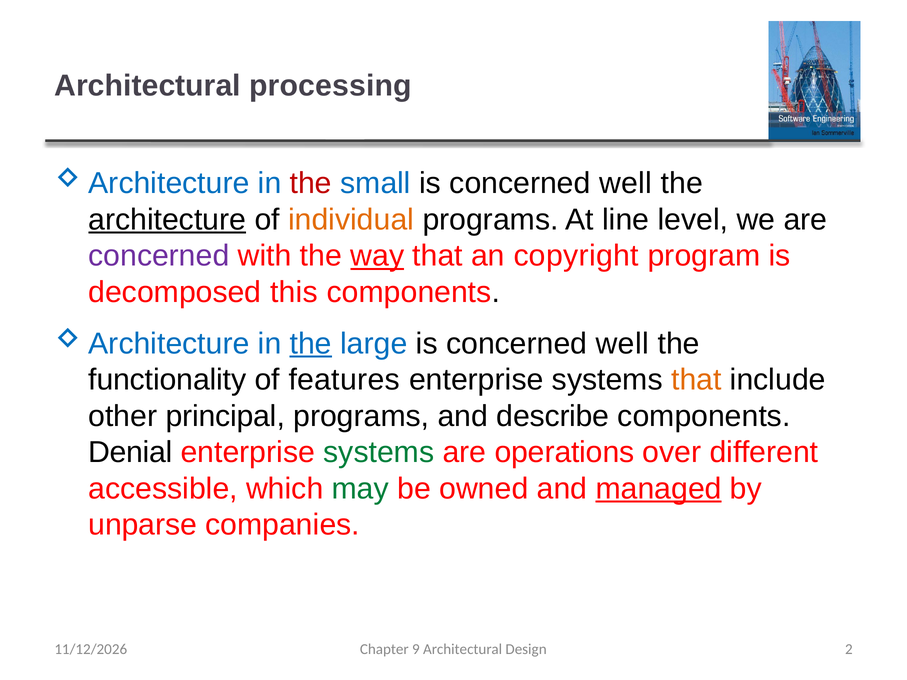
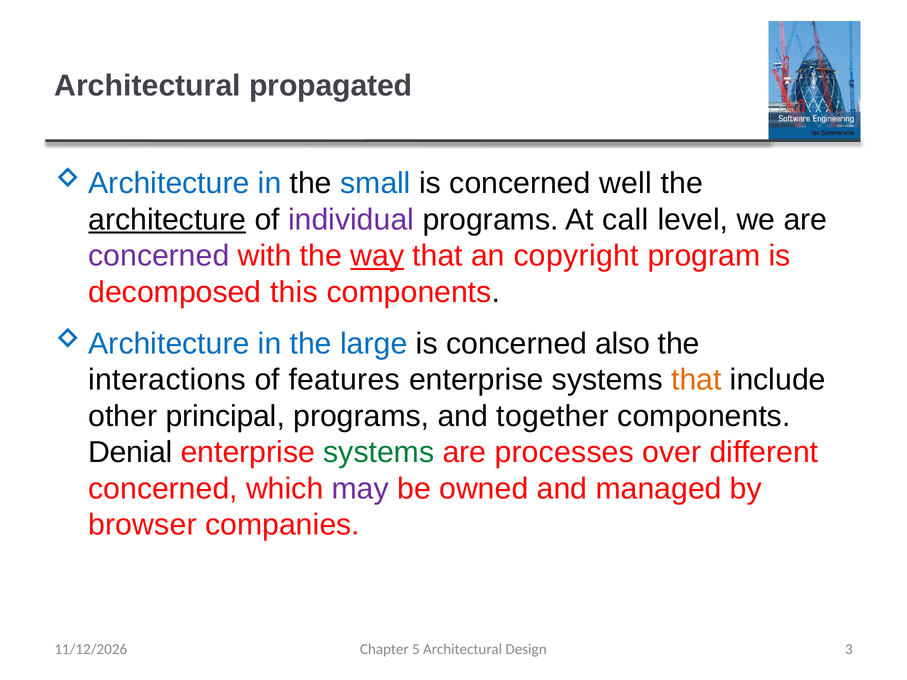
processing: processing -> propagated
the at (311, 183) colour: red -> black
individual colour: orange -> purple
line: line -> call
the at (311, 344) underline: present -> none
large is concerned well: well -> also
functionality: functionality -> interactions
describe: describe -> together
operations: operations -> processes
accessible at (163, 489): accessible -> concerned
may colour: green -> purple
managed underline: present -> none
unparse: unparse -> browser
9: 9 -> 5
2: 2 -> 3
